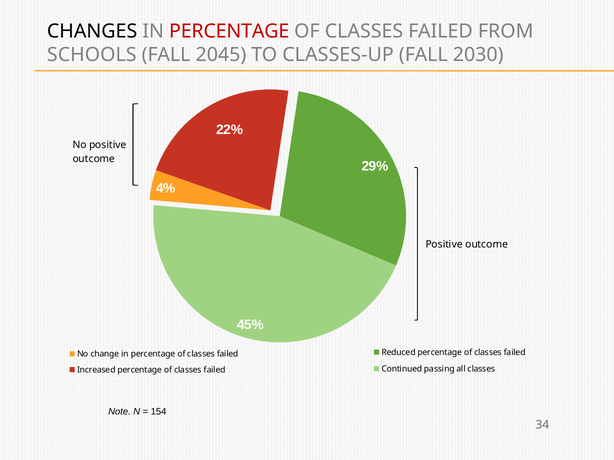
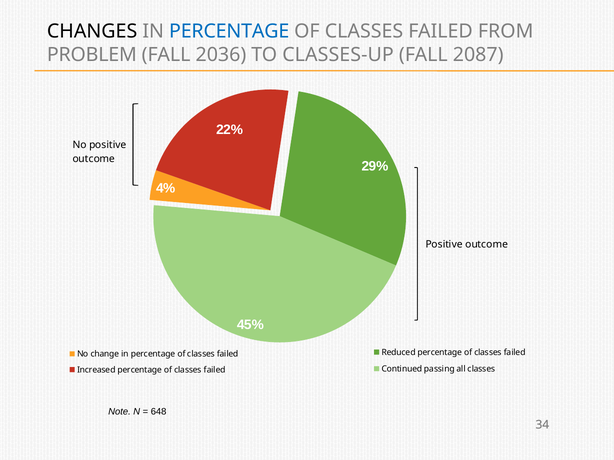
PERCENTAGE at (229, 32) colour: red -> blue
SCHOOLS: SCHOOLS -> PROBLEM
2045: 2045 -> 2036
2030: 2030 -> 2087
154: 154 -> 648
